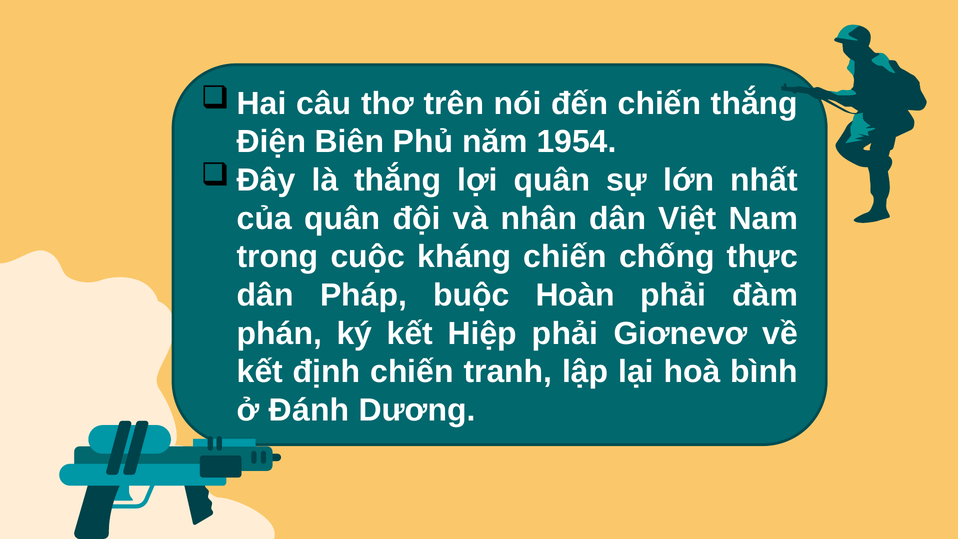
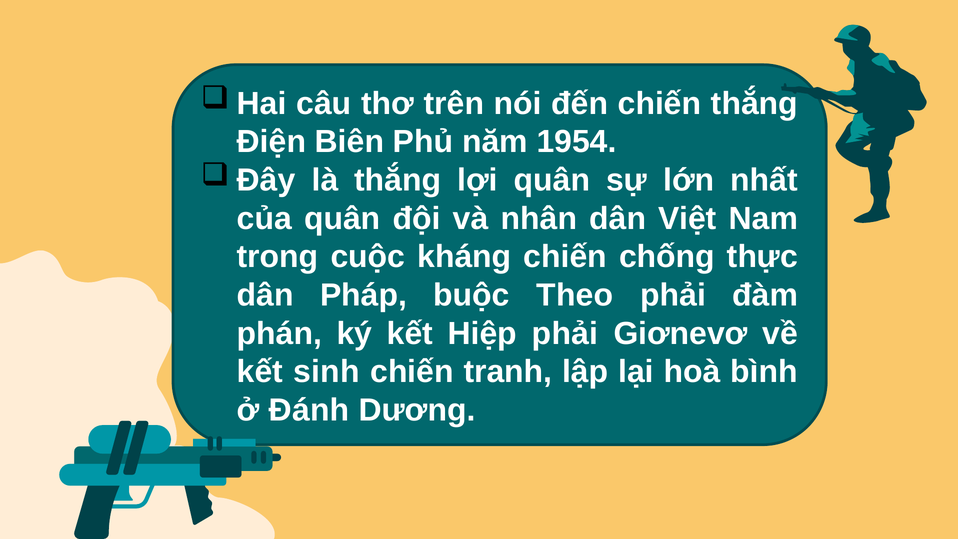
Hoàn: Hoàn -> Theo
định: định -> sinh
